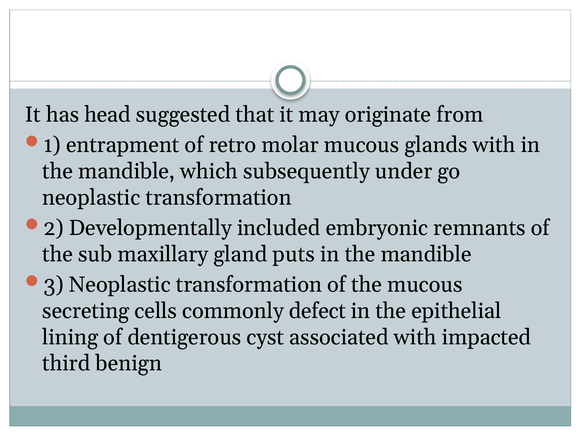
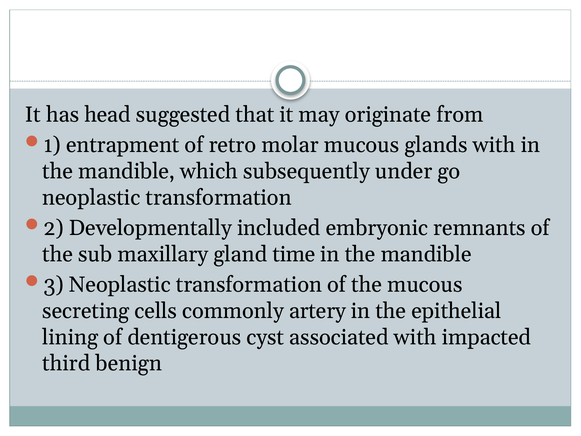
puts: puts -> time
defect: defect -> artery
